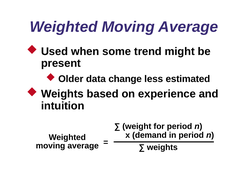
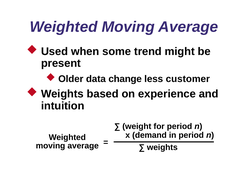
estimated: estimated -> customer
